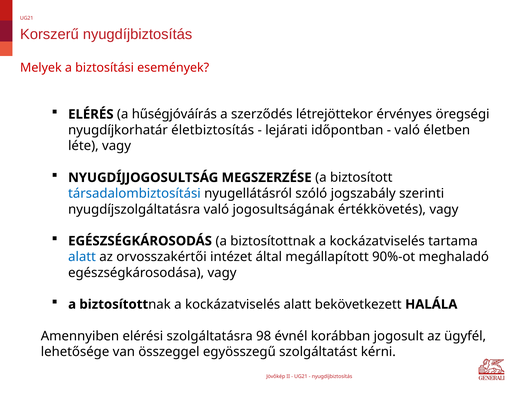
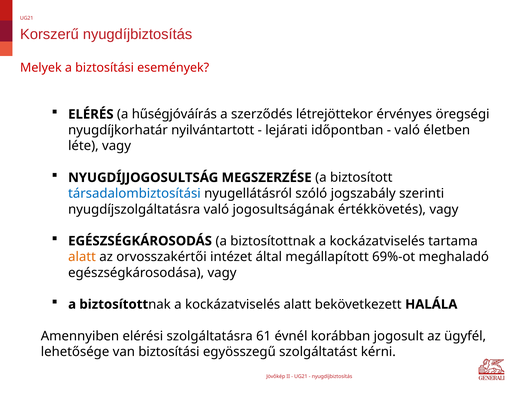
életbiztosítás: életbiztosítás -> nyilvántartott
alatt at (82, 257) colour: blue -> orange
90%-ot: 90%-ot -> 69%-ot
98: 98 -> 61
van összeggel: összeggel -> biztosítási
